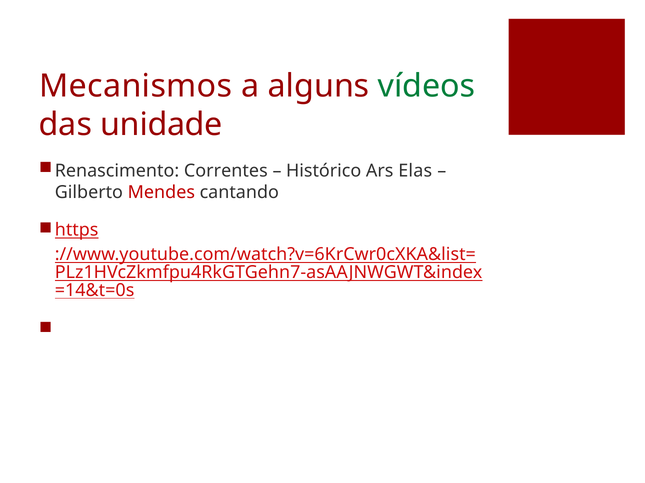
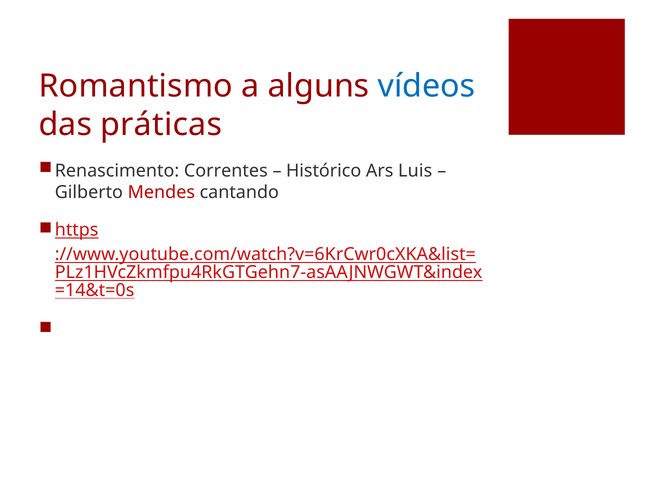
Mecanismos: Mecanismos -> Romantismo
vídeos colour: green -> blue
unidade: unidade -> práticas
Elas: Elas -> Luis
